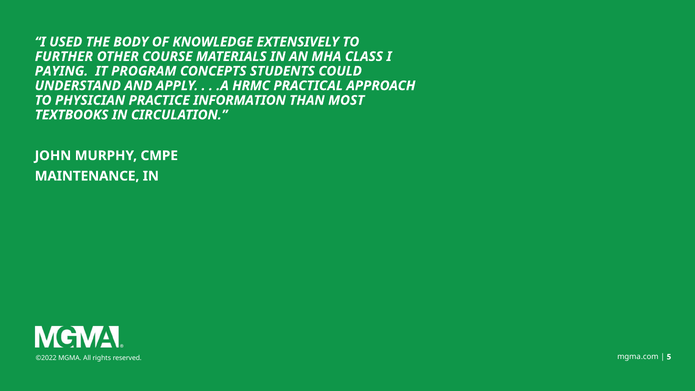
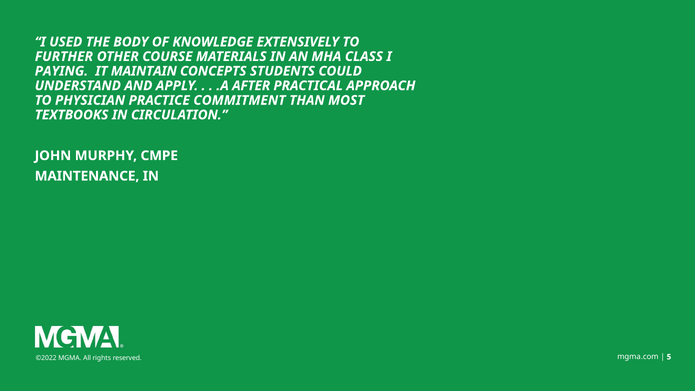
PROGRAM: PROGRAM -> MAINTAIN
HRMC: HRMC -> AFTER
INFORMATION: INFORMATION -> COMMITMENT
